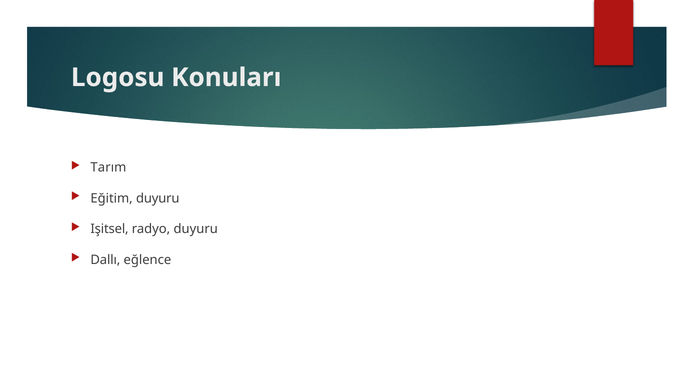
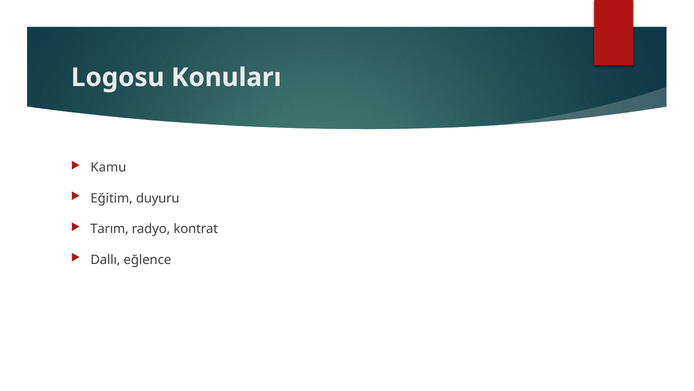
Tarım: Tarım -> Kamu
Işitsel: Işitsel -> Tarım
radyo duyuru: duyuru -> kontrat
